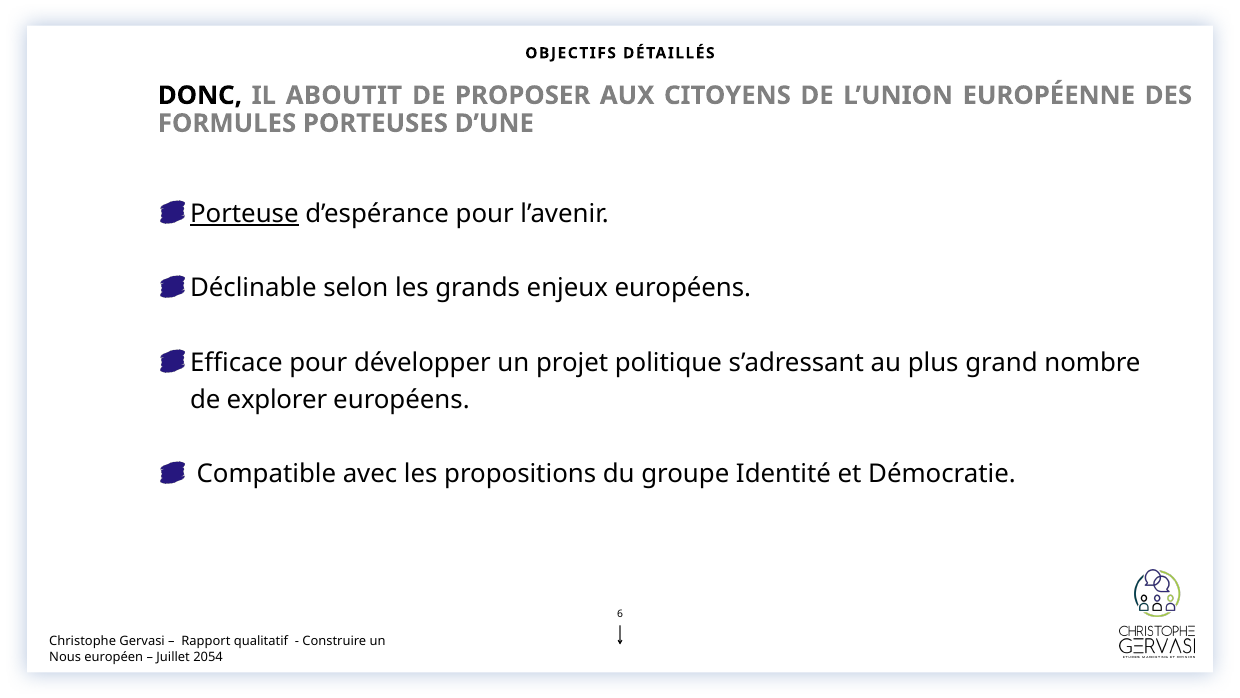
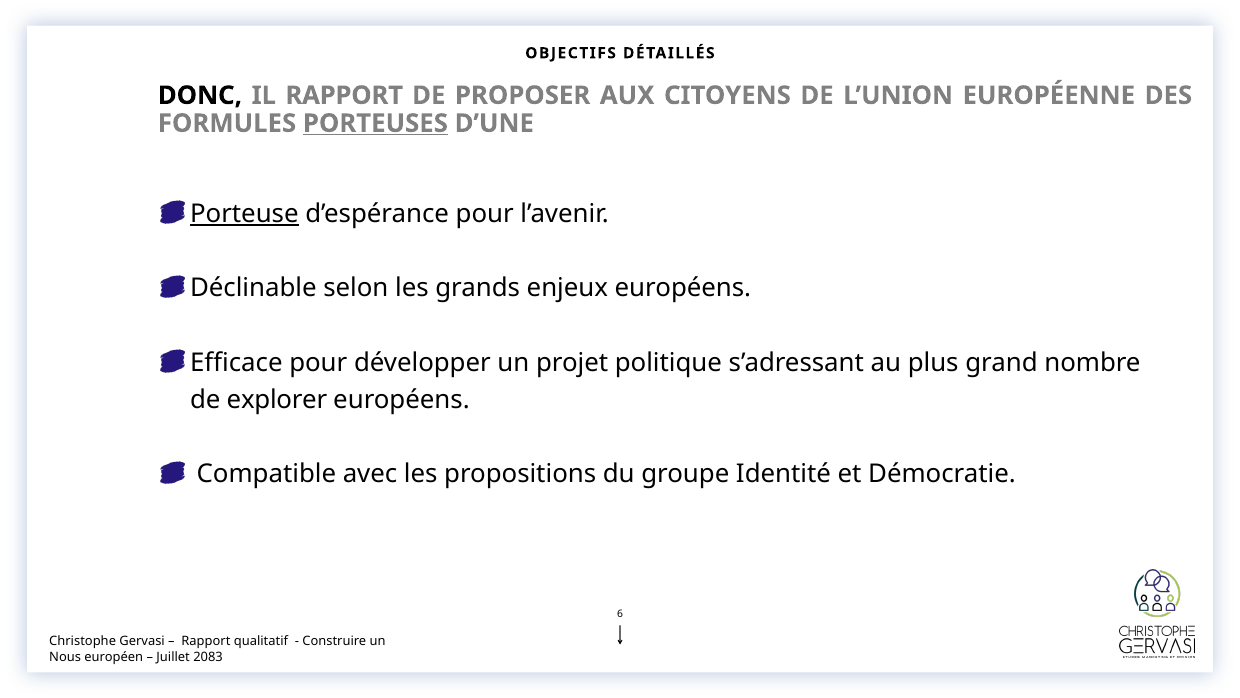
IL ABOUTIT: ABOUTIT -> RAPPORT
PORTEUSES underline: none -> present
2054: 2054 -> 2083
